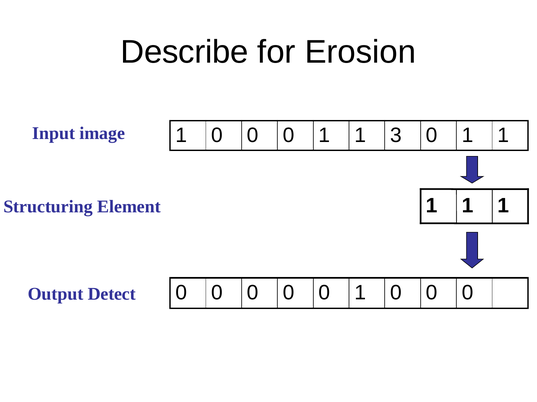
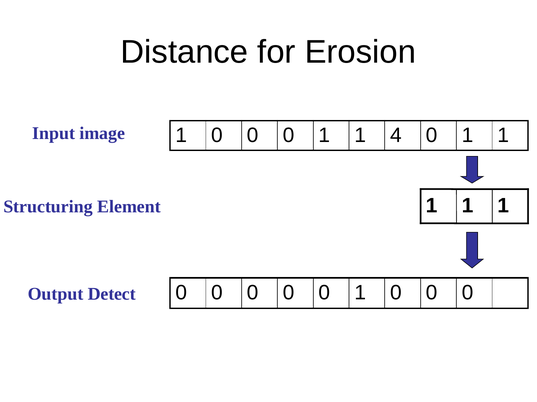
Describe: Describe -> Distance
3: 3 -> 4
